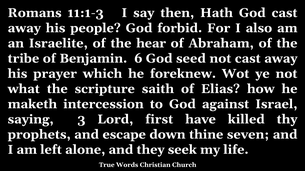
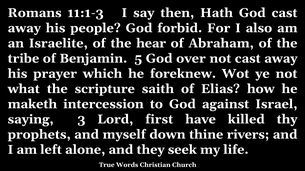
6: 6 -> 5
seed: seed -> over
escape: escape -> myself
seven: seven -> rivers
